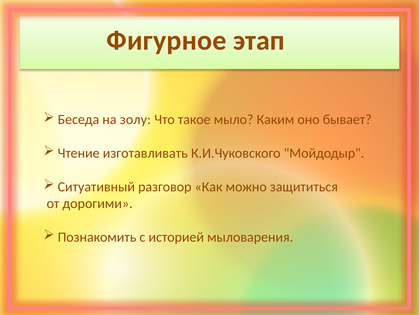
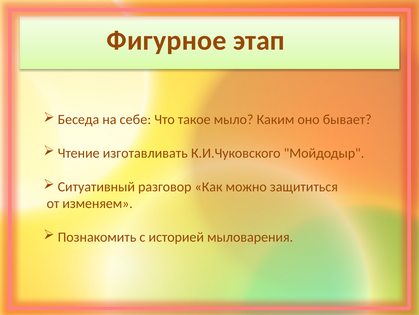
золу: золу -> себе
дорогими: дорогими -> изменяем
